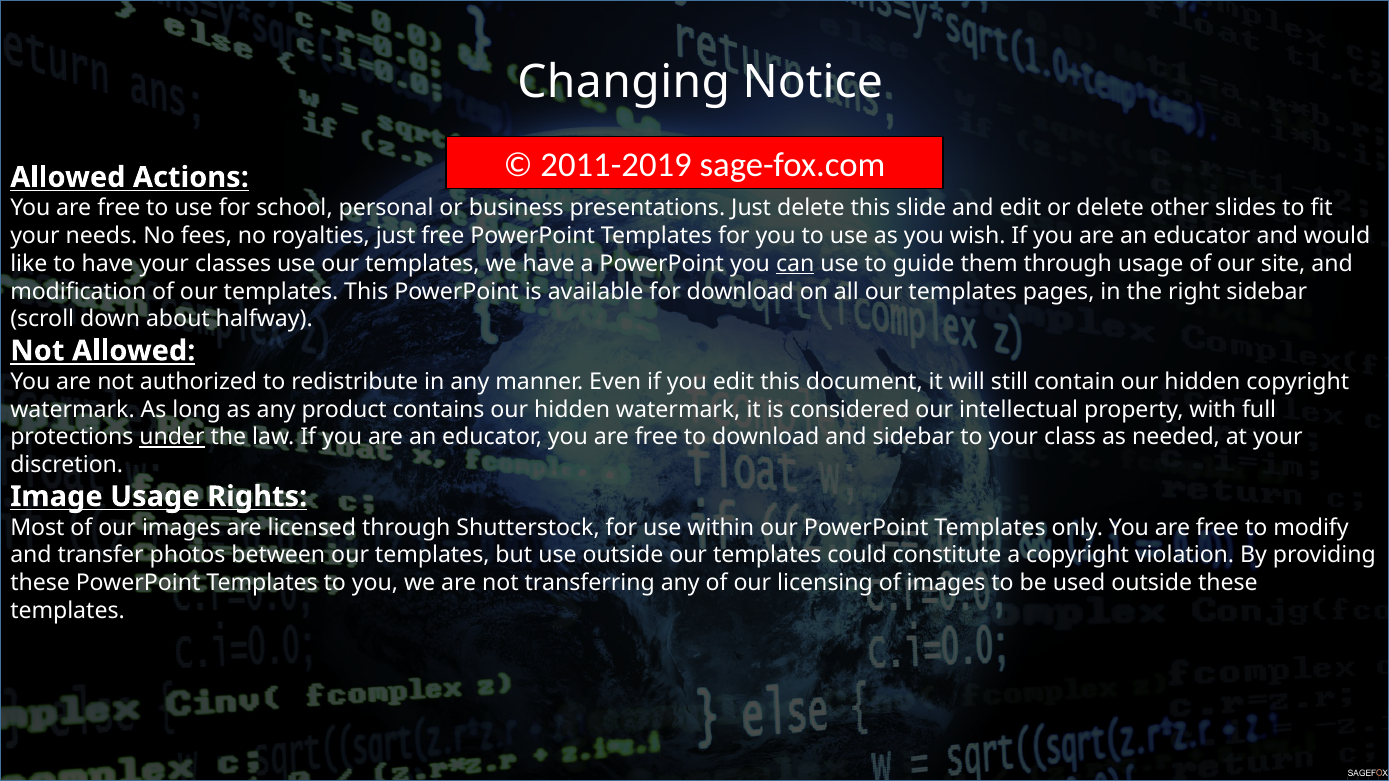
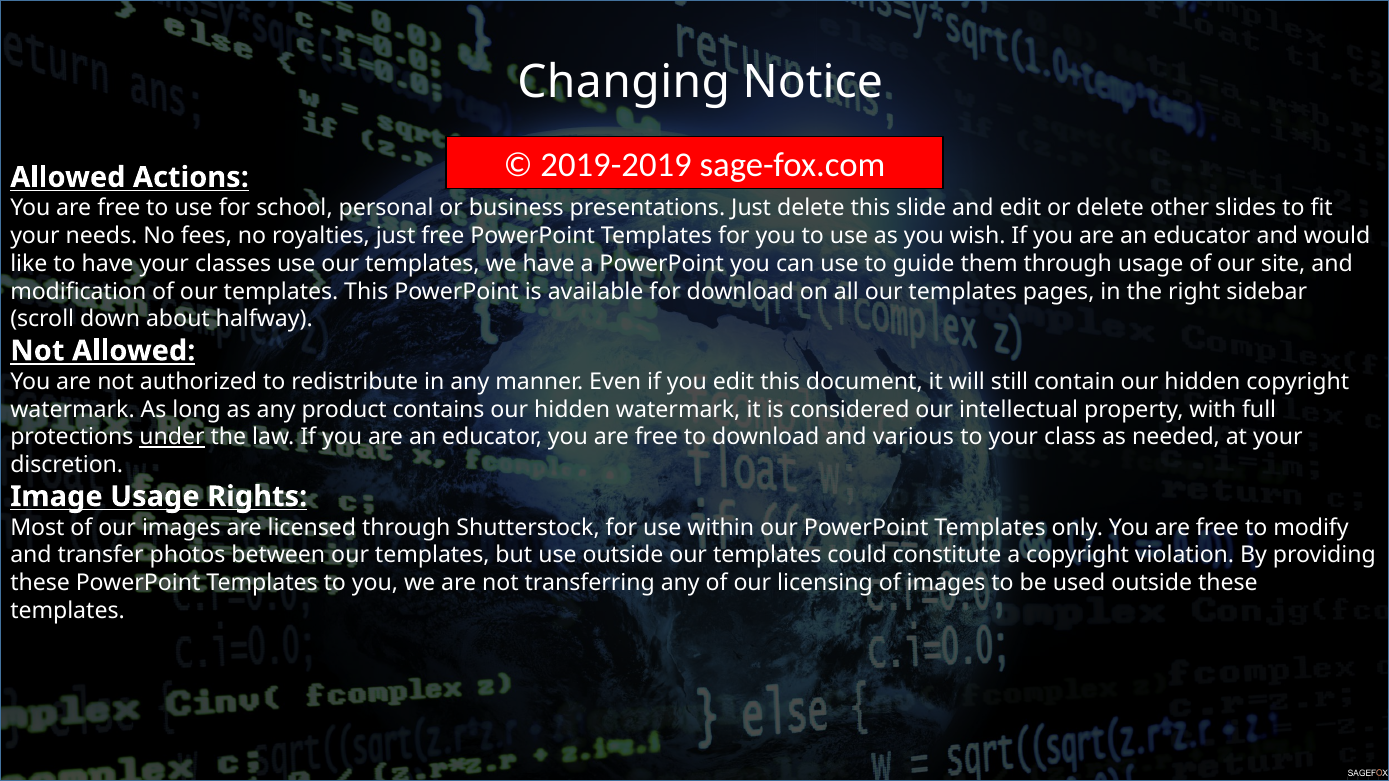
2011-2019: 2011-2019 -> 2019-2019
can underline: present -> none
and sidebar: sidebar -> various
